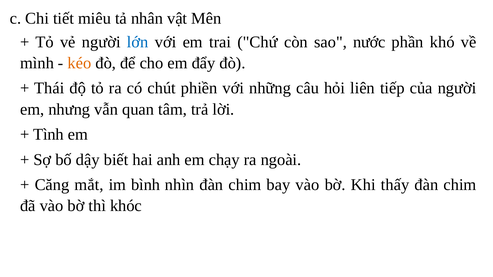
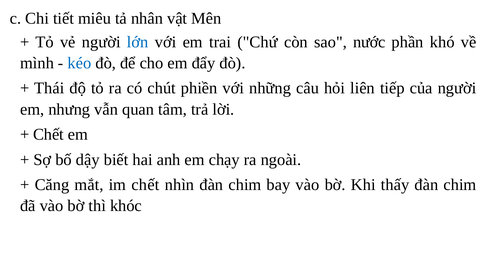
kéo colour: orange -> blue
Tình at (48, 135): Tình -> Chết
im bình: bình -> chết
